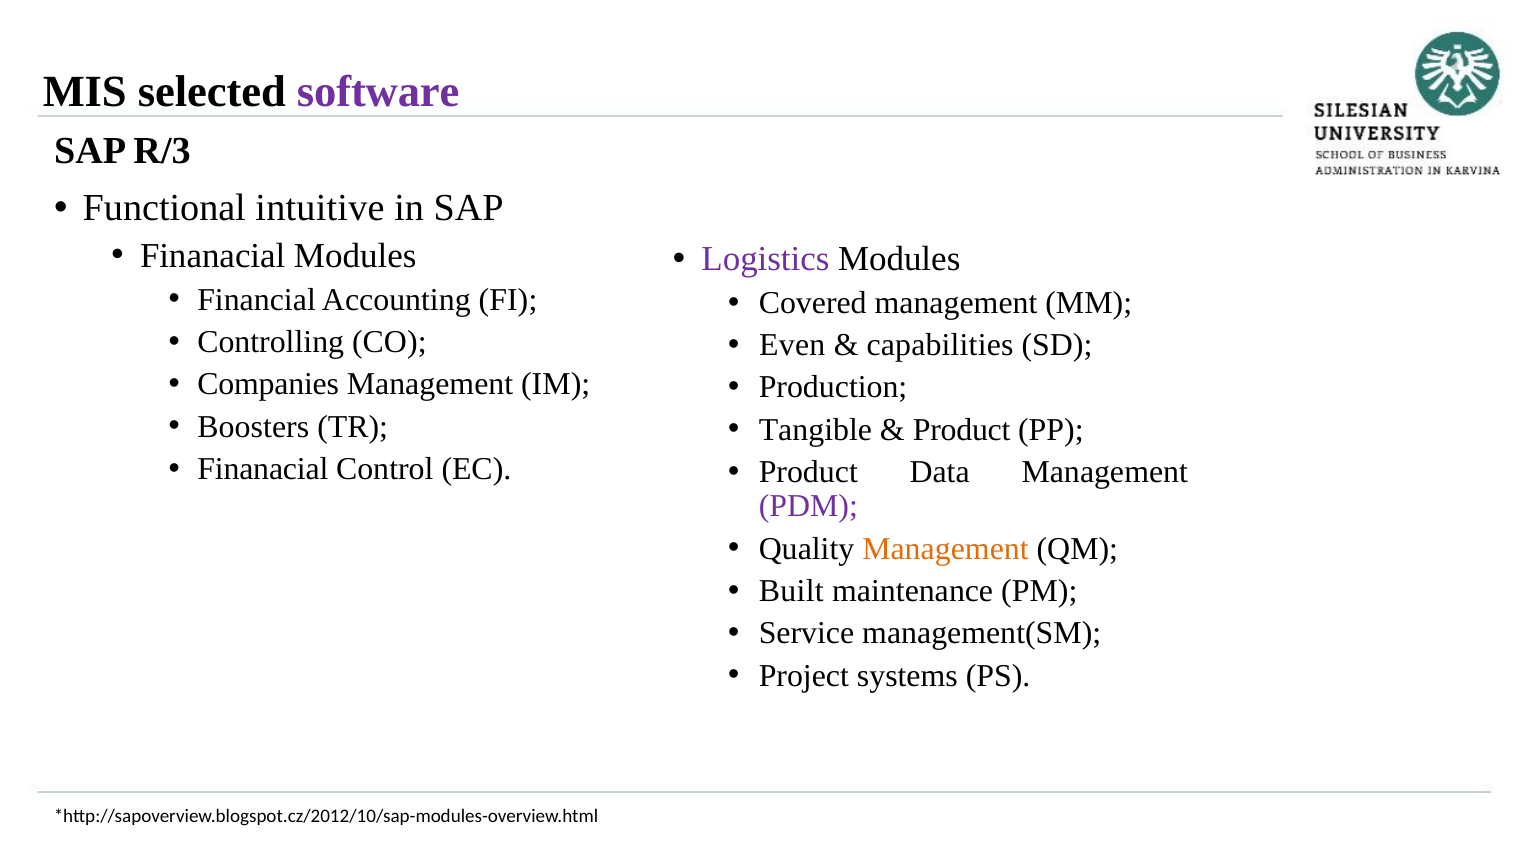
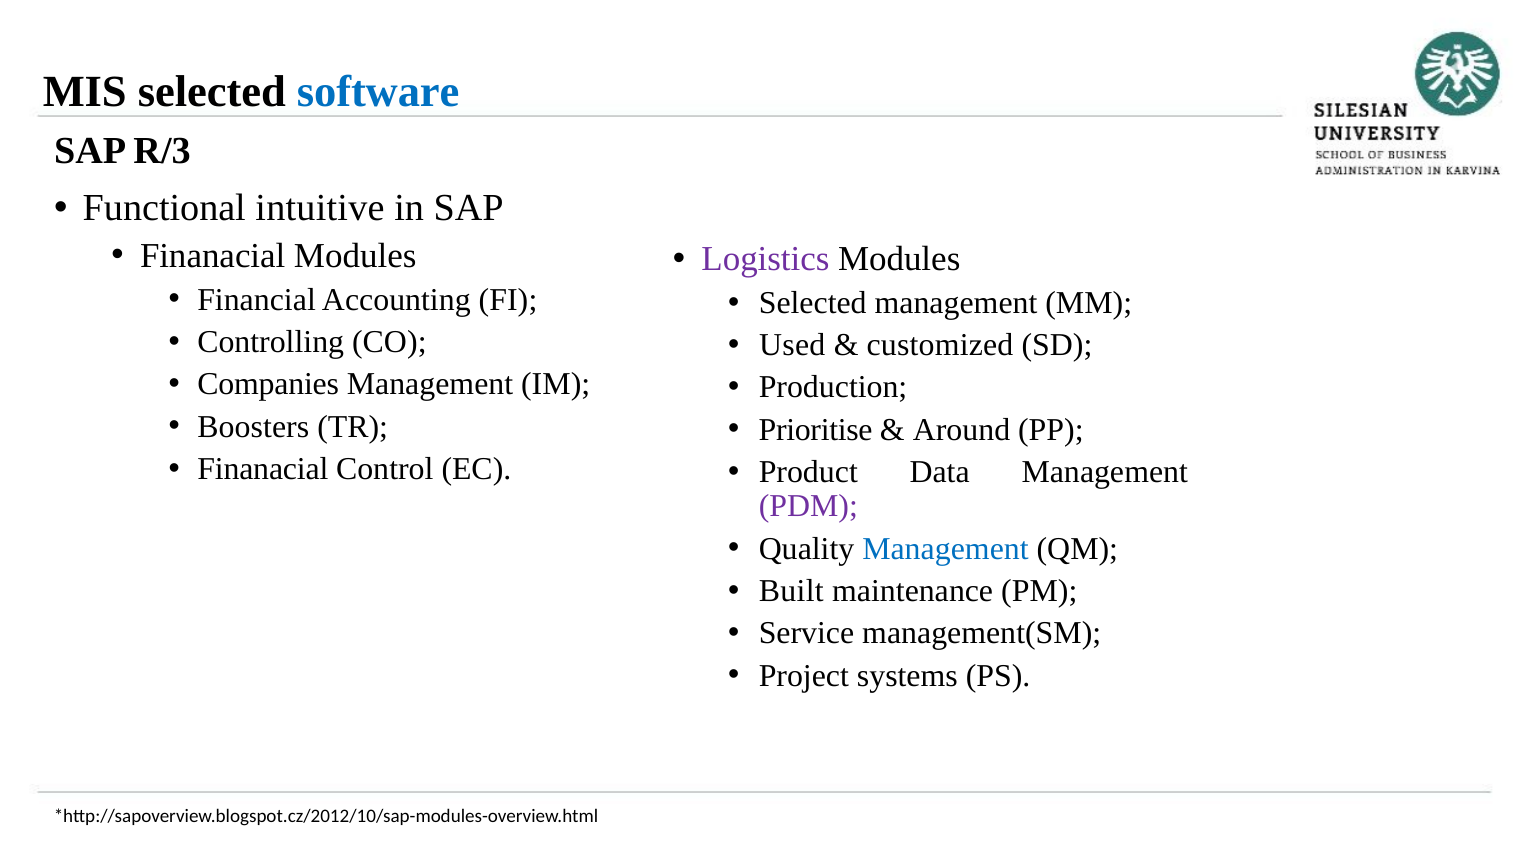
software colour: purple -> blue
Covered at (813, 303): Covered -> Selected
Even: Even -> Used
capabilities: capabilities -> customized
Tangible: Tangible -> Prioritise
Product at (962, 430): Product -> Around
Management at (945, 549) colour: orange -> blue
